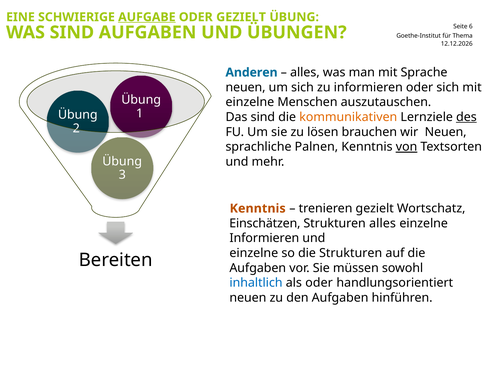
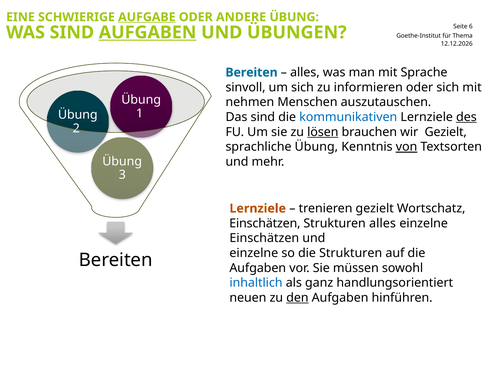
ODER GEZIELT: GEZIELT -> ANDERE
AUFGABEN at (148, 32) underline: none -> present
Anderen at (252, 72): Anderen -> Bereiten
neuen at (246, 87): neuen -> sinvoll
einzelne at (250, 102): einzelne -> nehmen
kommunikativen colour: orange -> blue
lösen underline: none -> present
wir Neuen: Neuen -> Gezielt
sprachliche Palnen: Palnen -> Übung
Kenntnis at (258, 208): Kenntnis -> Lernziele
Informieren at (264, 238): Informieren -> Einschätzen
als oder: oder -> ganz
den underline: none -> present
